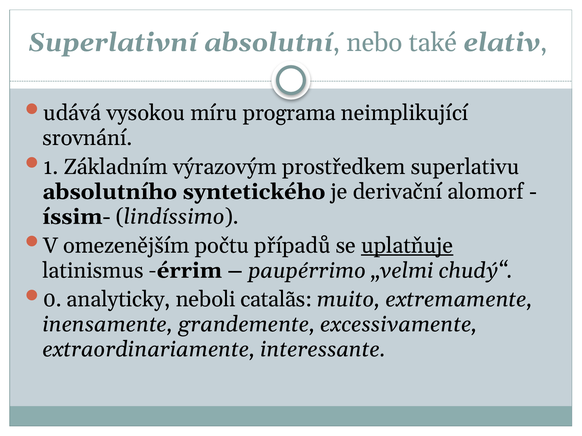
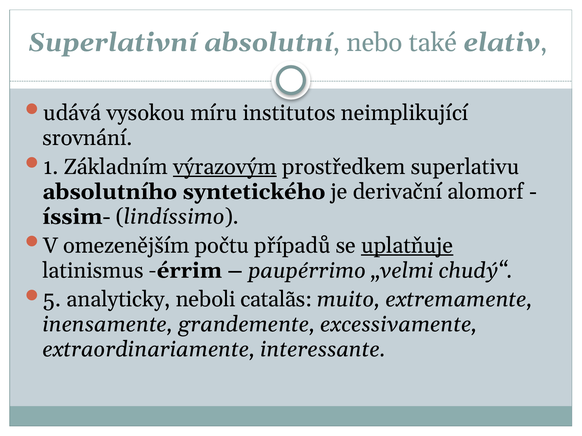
programa: programa -> institutos
výrazovým underline: none -> present
0: 0 -> 5
